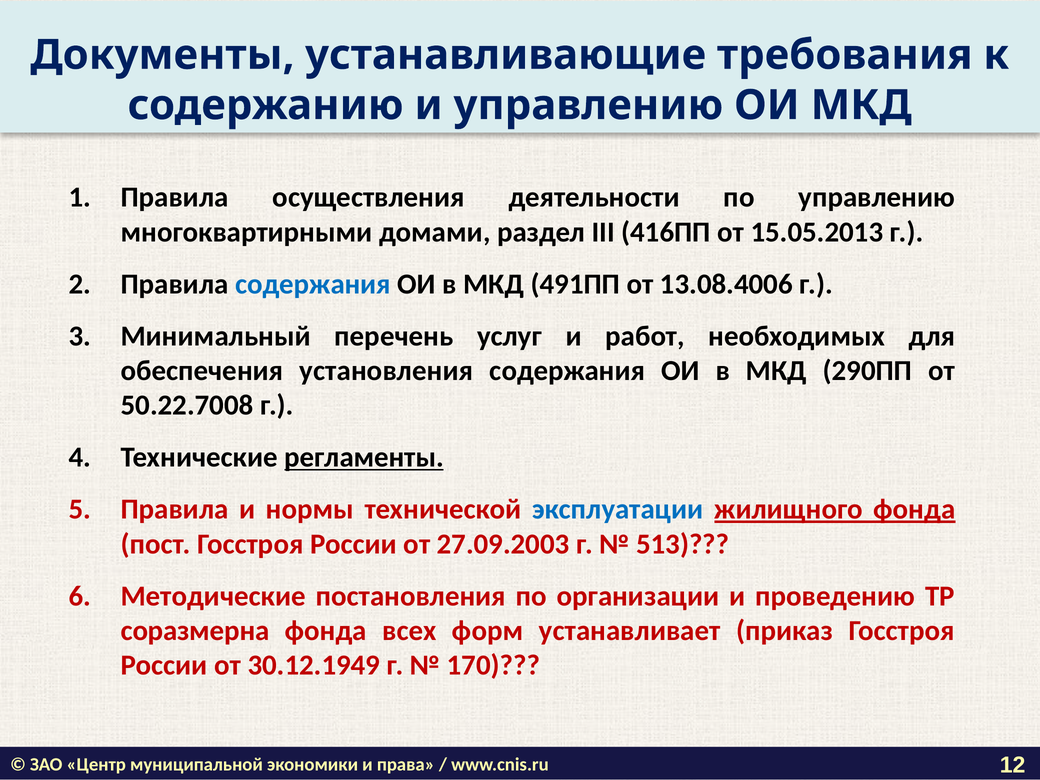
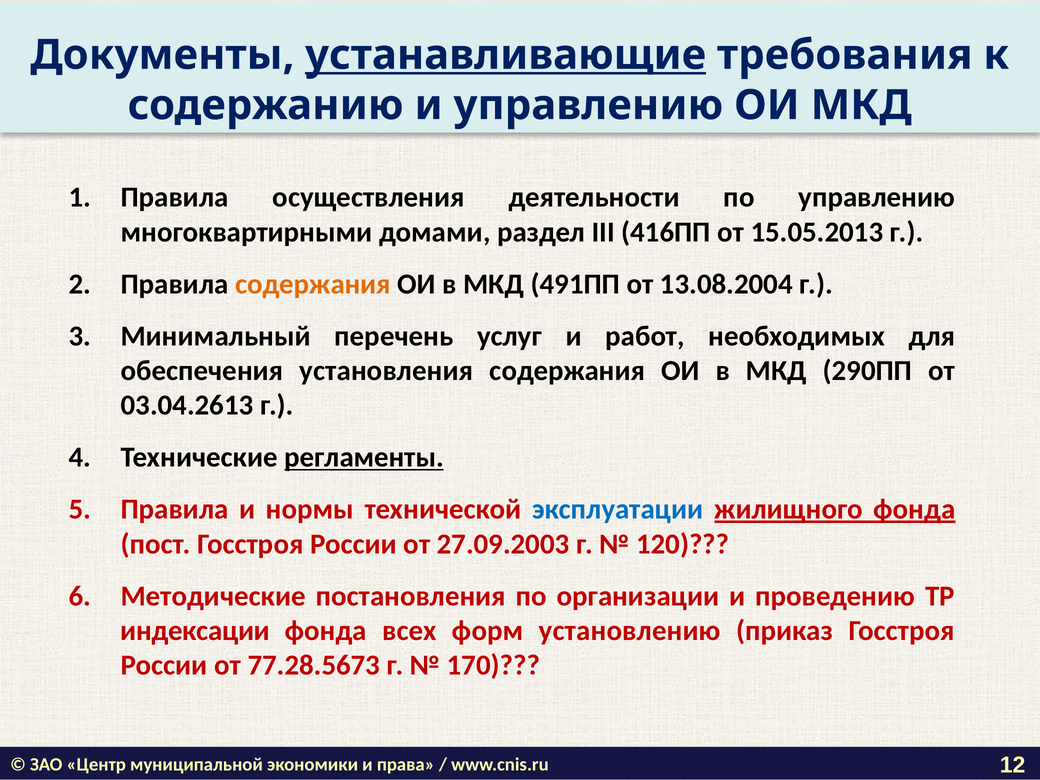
устанавливающие underline: none -> present
содержания at (313, 284) colour: blue -> orange
13.08.4006: 13.08.4006 -> 13.08.2004
50.22.7008: 50.22.7008 -> 03.04.2613
513: 513 -> 120
соразмерна: соразмерна -> индексации
устанавливает: устанавливает -> установлению
30.12.1949: 30.12.1949 -> 77.28.5673
